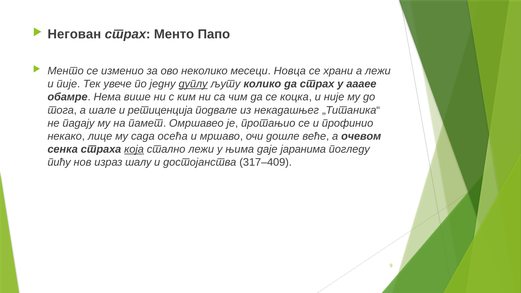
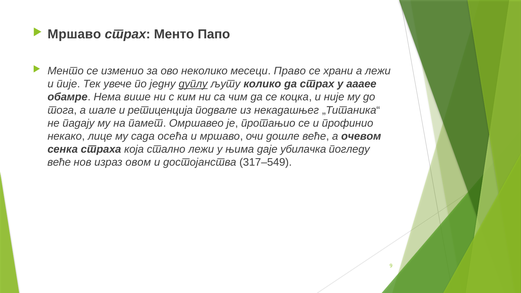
Негован at (74, 34): Негован -> Мршаво
Новца: Новца -> Право
која underline: present -> none
јаранима: јаранима -> убилачка
пићу at (59, 162): пићу -> веће
шалу: шалу -> овом
317–409: 317–409 -> 317–549
